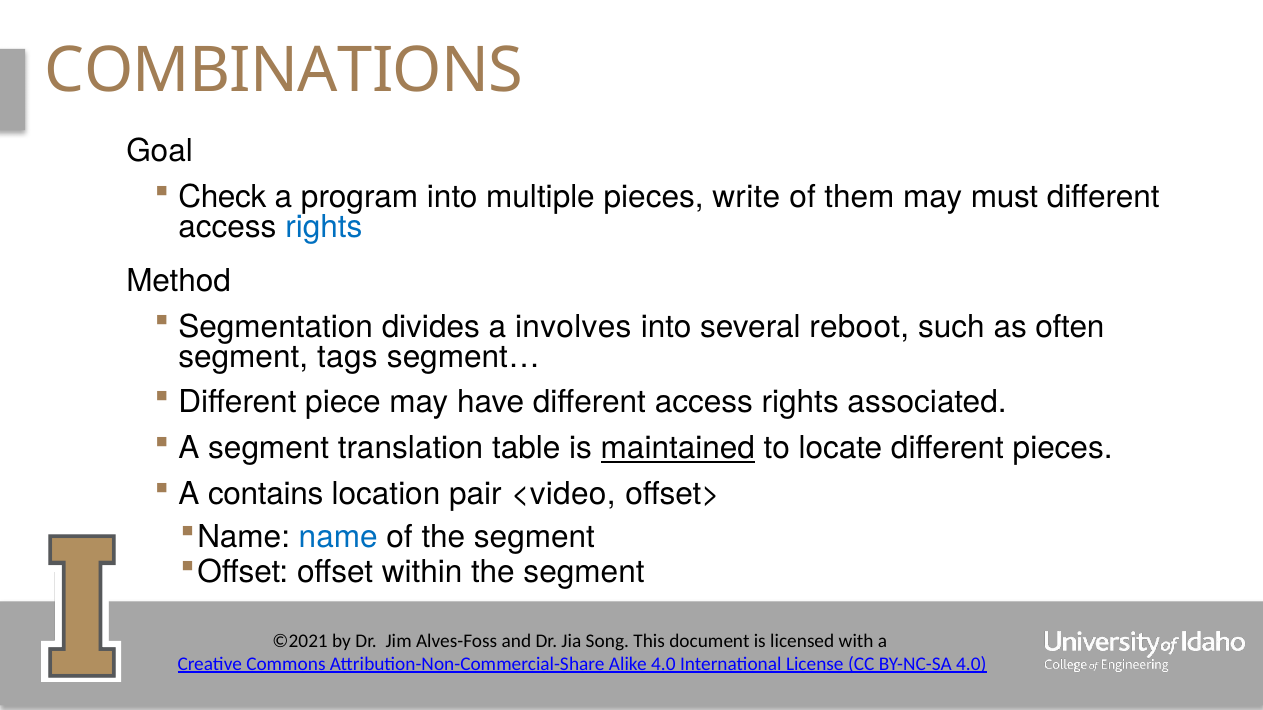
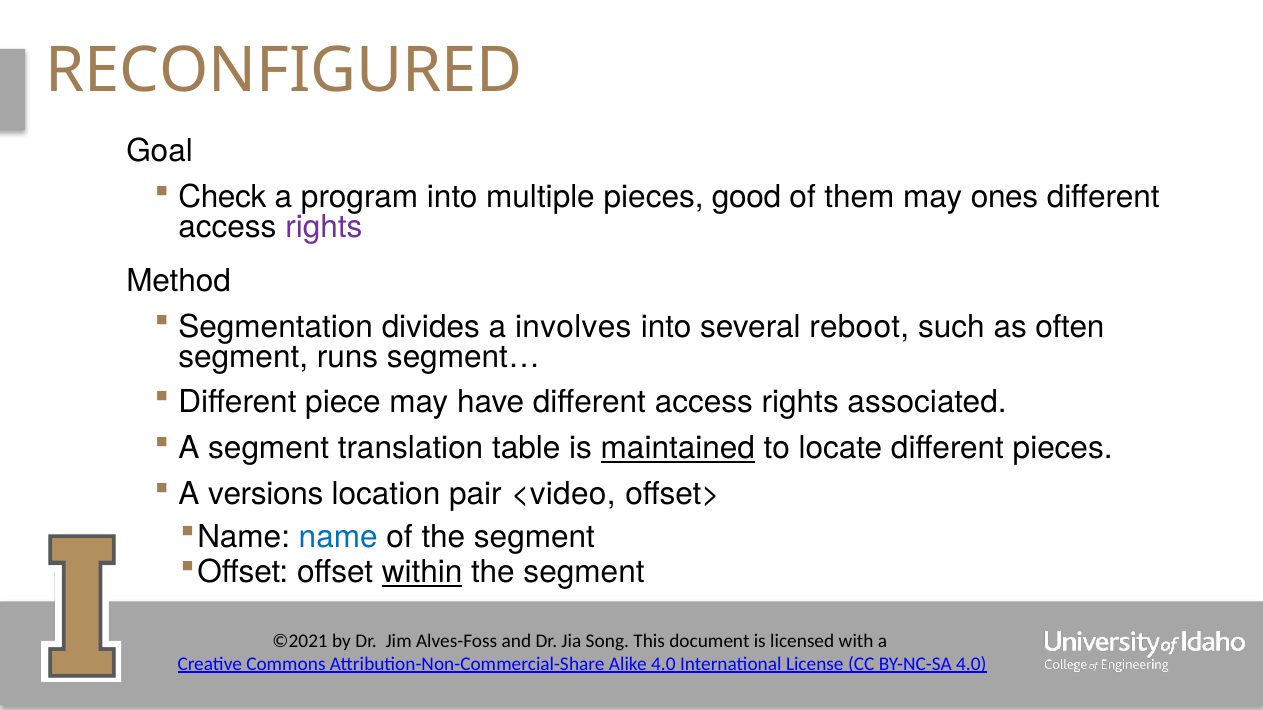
COMBINATIONS: COMBINATIONS -> RECONFIGURED
write: write -> good
must: must -> ones
rights at (324, 227) colour: blue -> purple
tags: tags -> runs
contains: contains -> versions
within underline: none -> present
